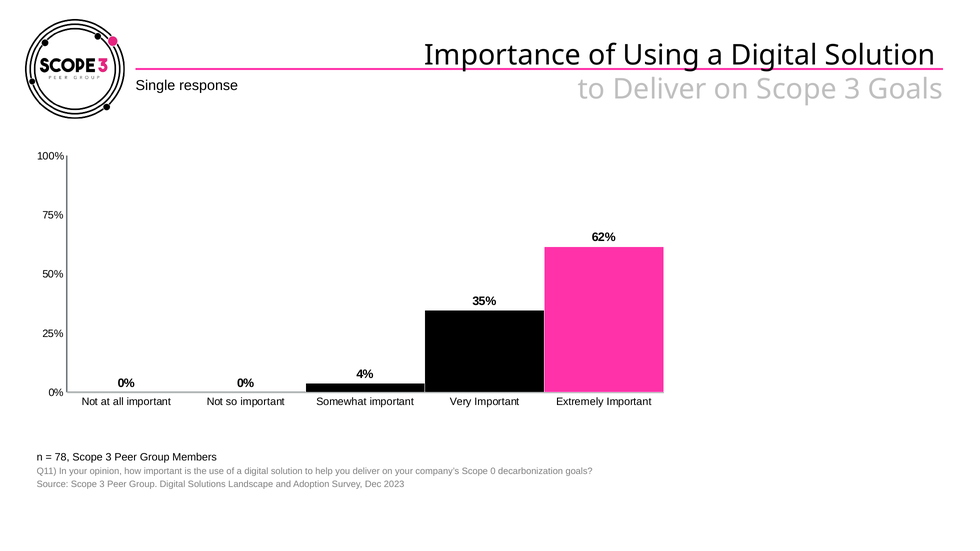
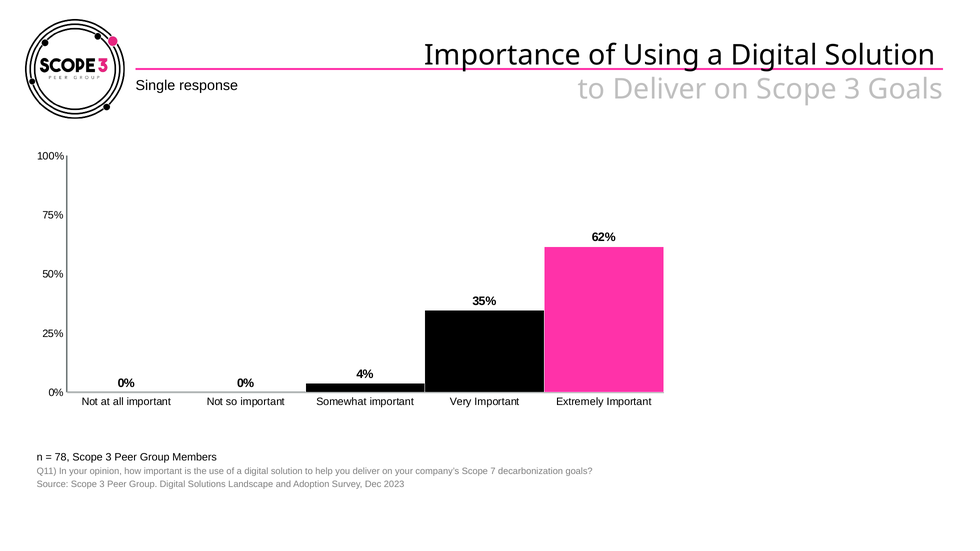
0: 0 -> 7
